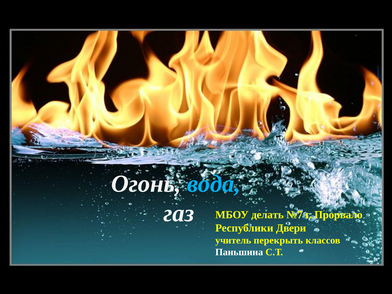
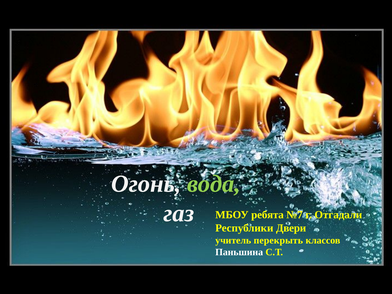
вода colour: light blue -> light green
делать: делать -> ребята
Прорвало: Прорвало -> Отгадали
